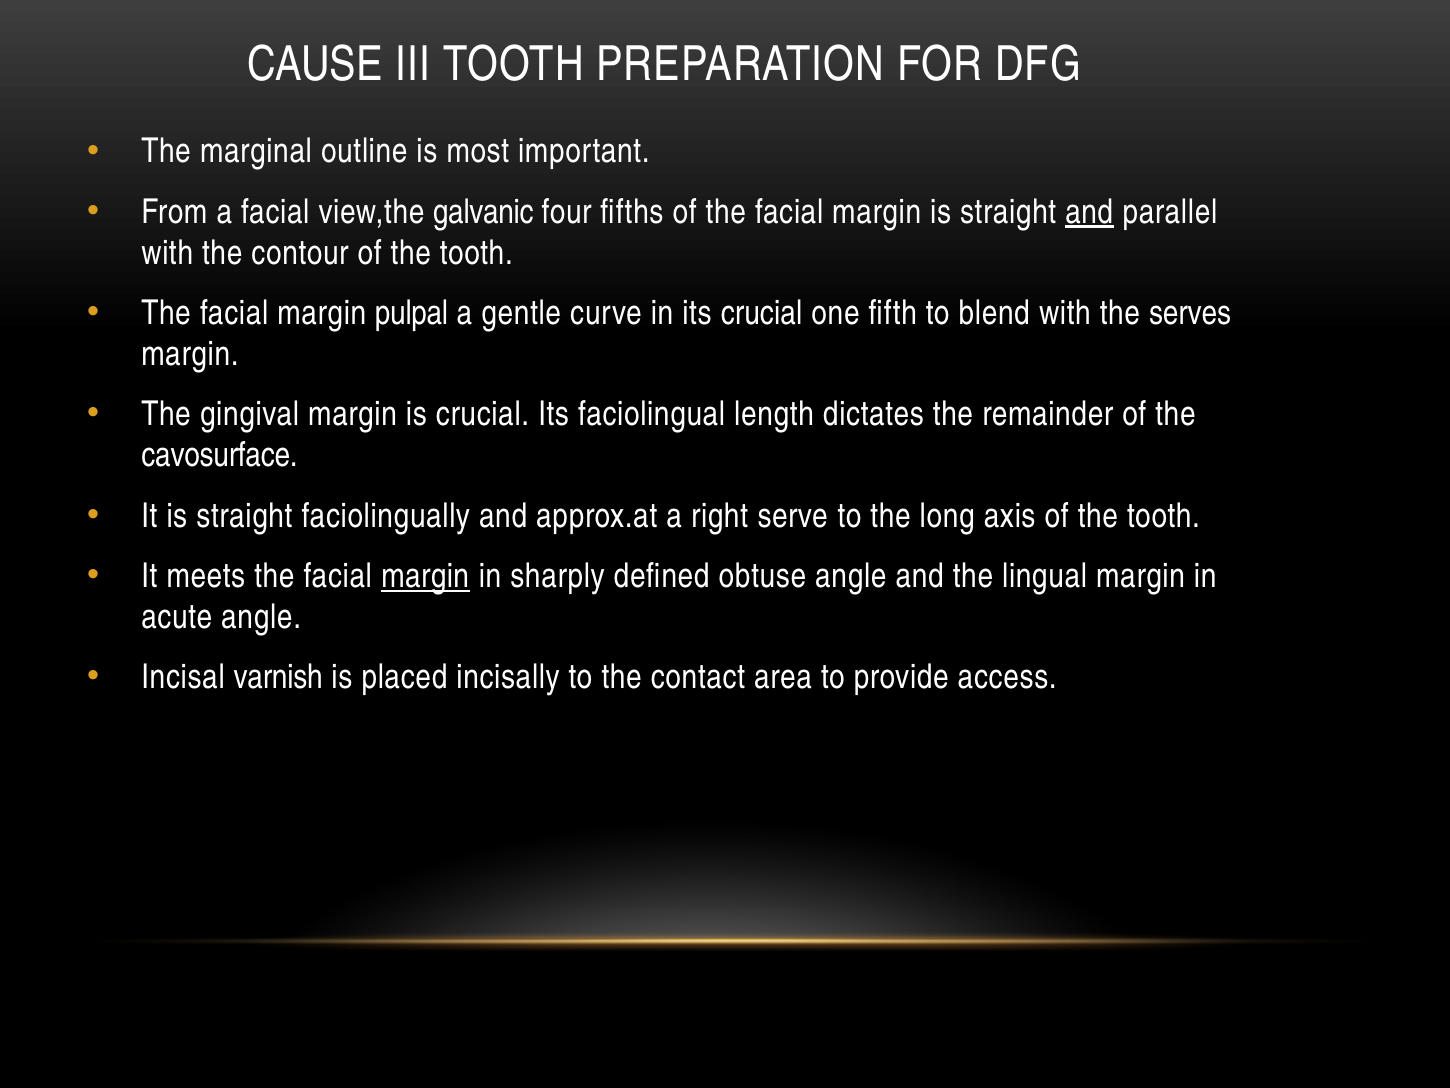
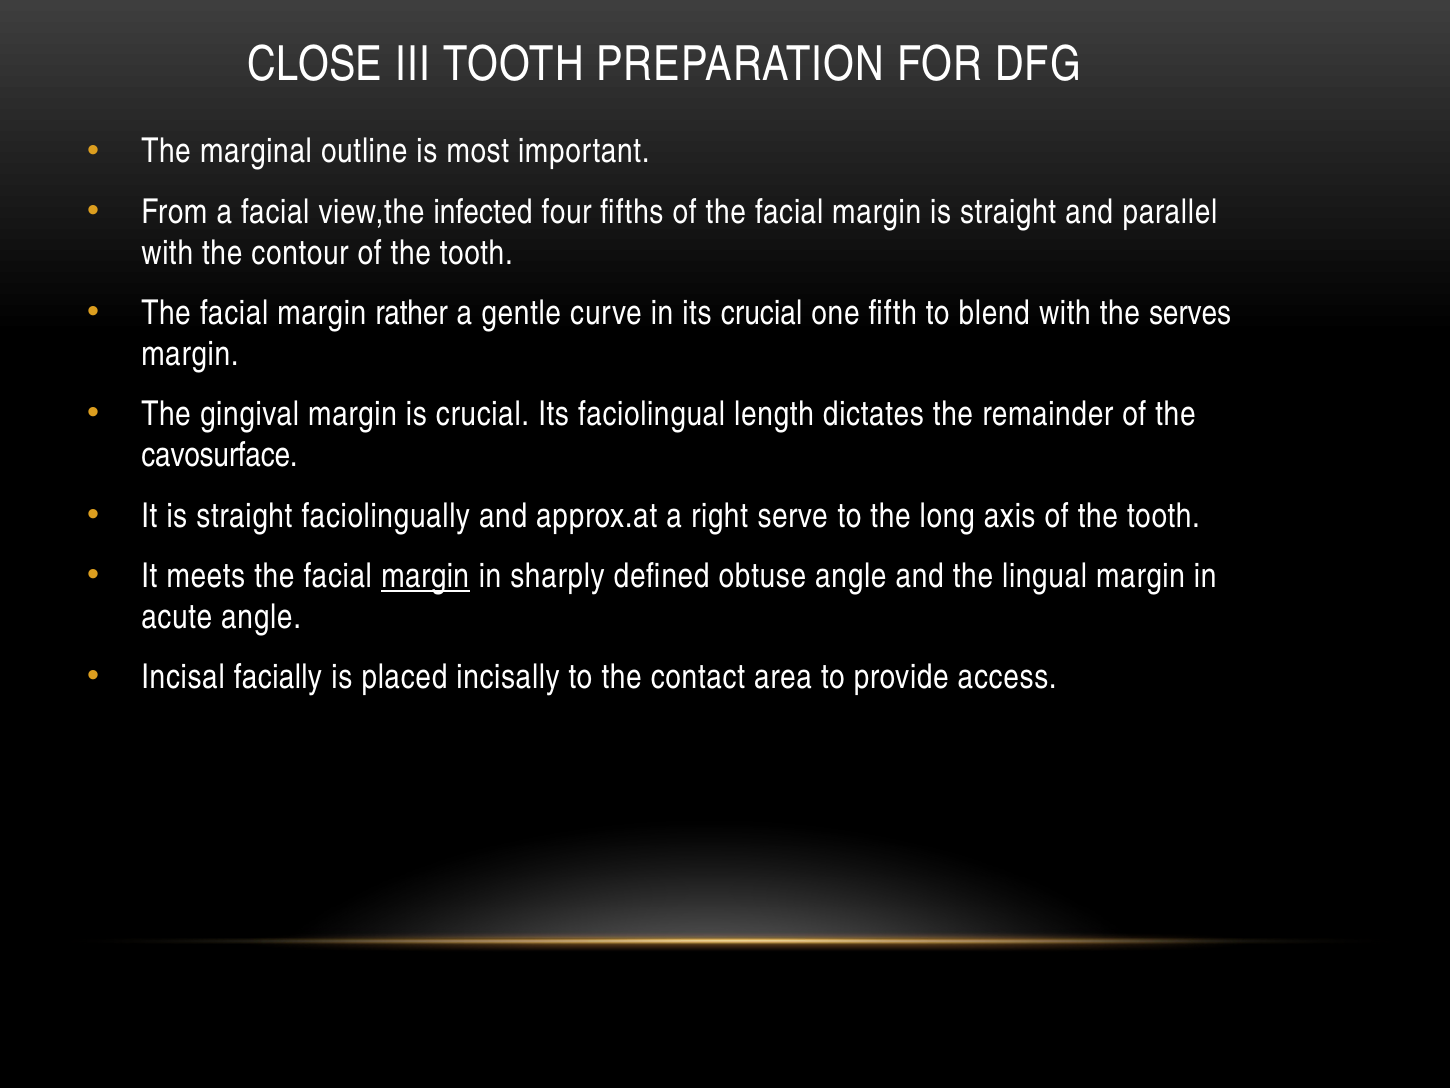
CAUSE: CAUSE -> CLOSE
galvanic: galvanic -> infected
and at (1089, 212) underline: present -> none
pulpal: pulpal -> rather
varnish: varnish -> facially
